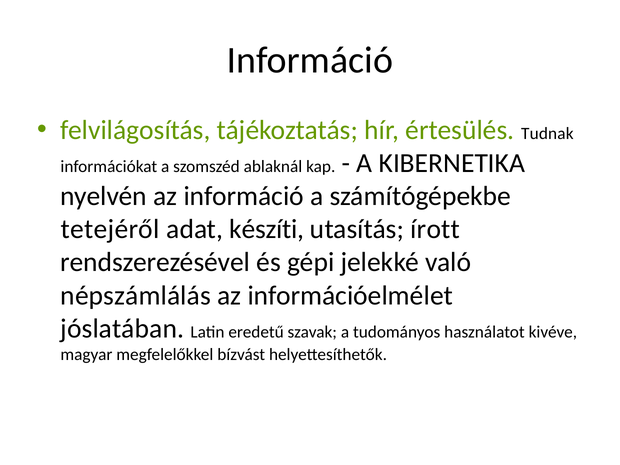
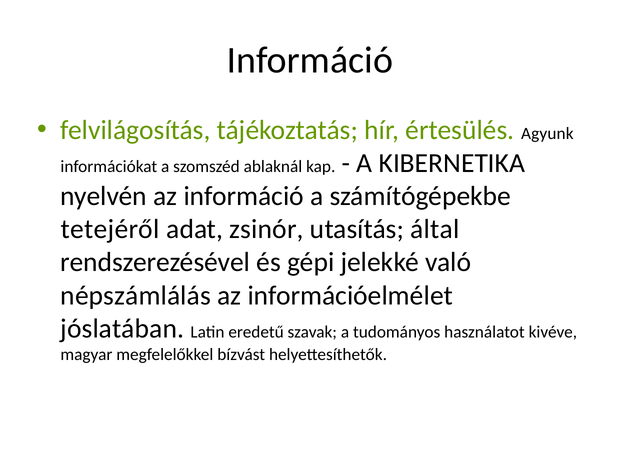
Tudnak: Tudnak -> Agyunk
készíti: készíti -> zsinór
írott: írott -> által
